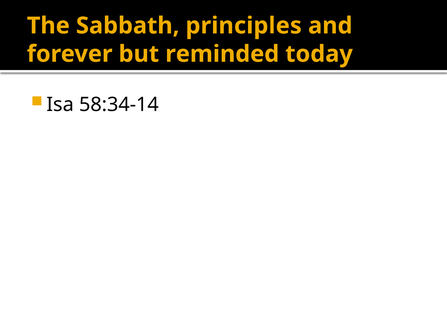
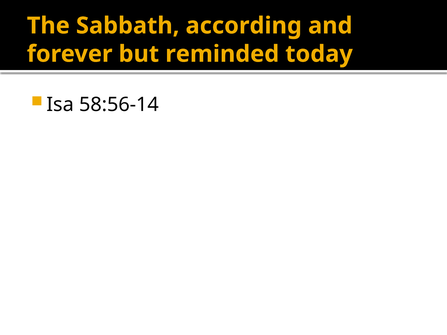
principles: principles -> according
58:34-14: 58:34-14 -> 58:56-14
